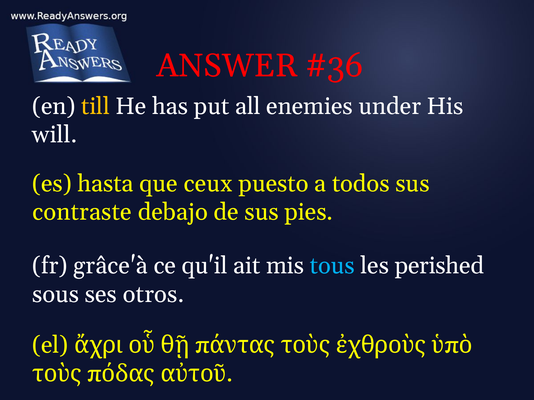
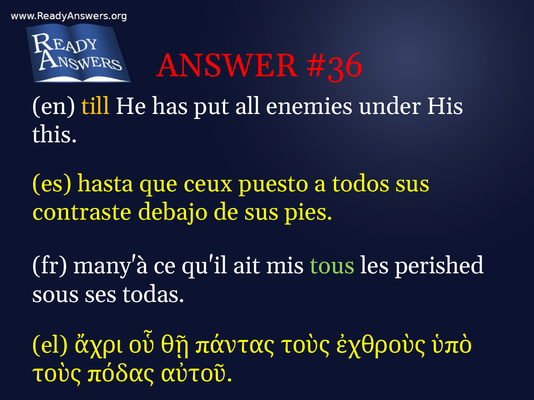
will: will -> this
grâce'à: grâce'à -> many'à
tous colour: light blue -> light green
otros: otros -> todas
